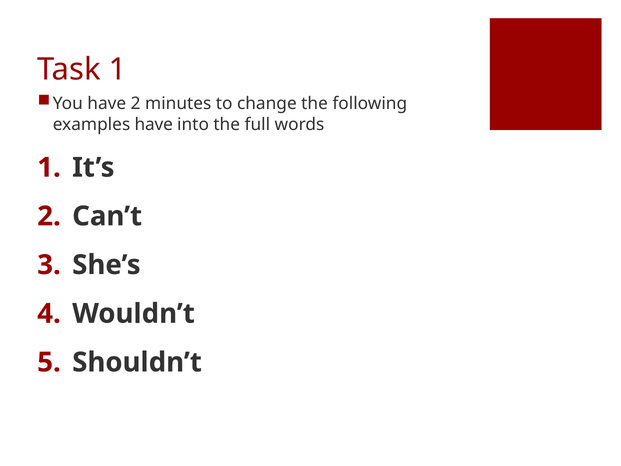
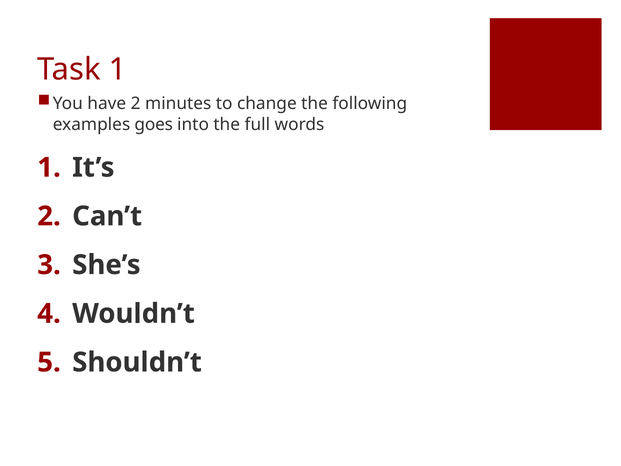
examples have: have -> goes
